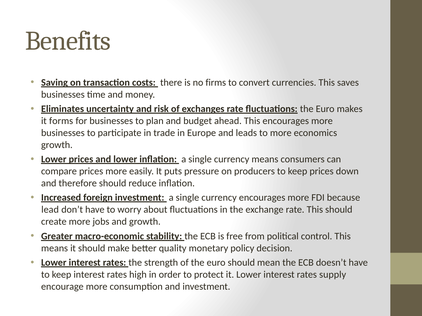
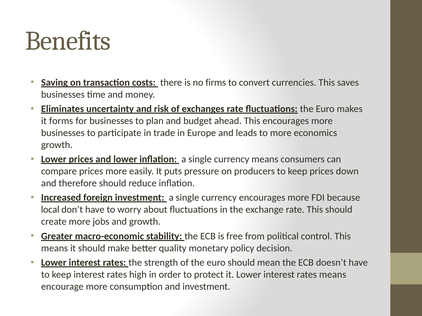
lead: lead -> local
rates supply: supply -> means
